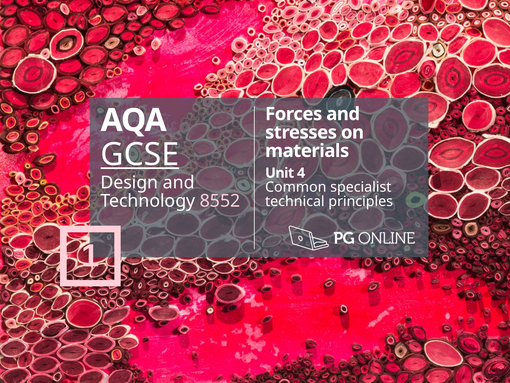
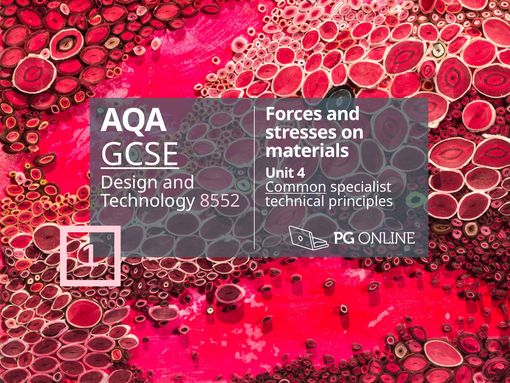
Common underline: none -> present
